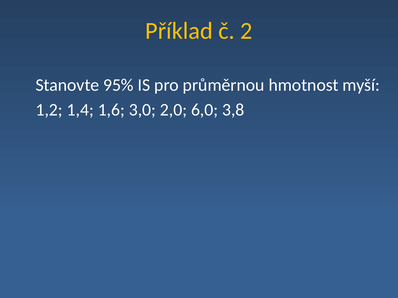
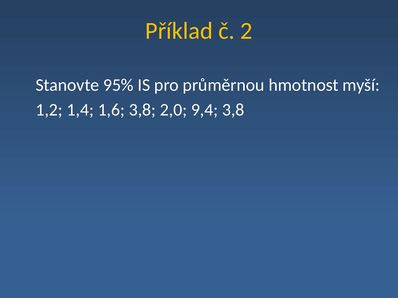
1,6 3,0: 3,0 -> 3,8
6,0: 6,0 -> 9,4
